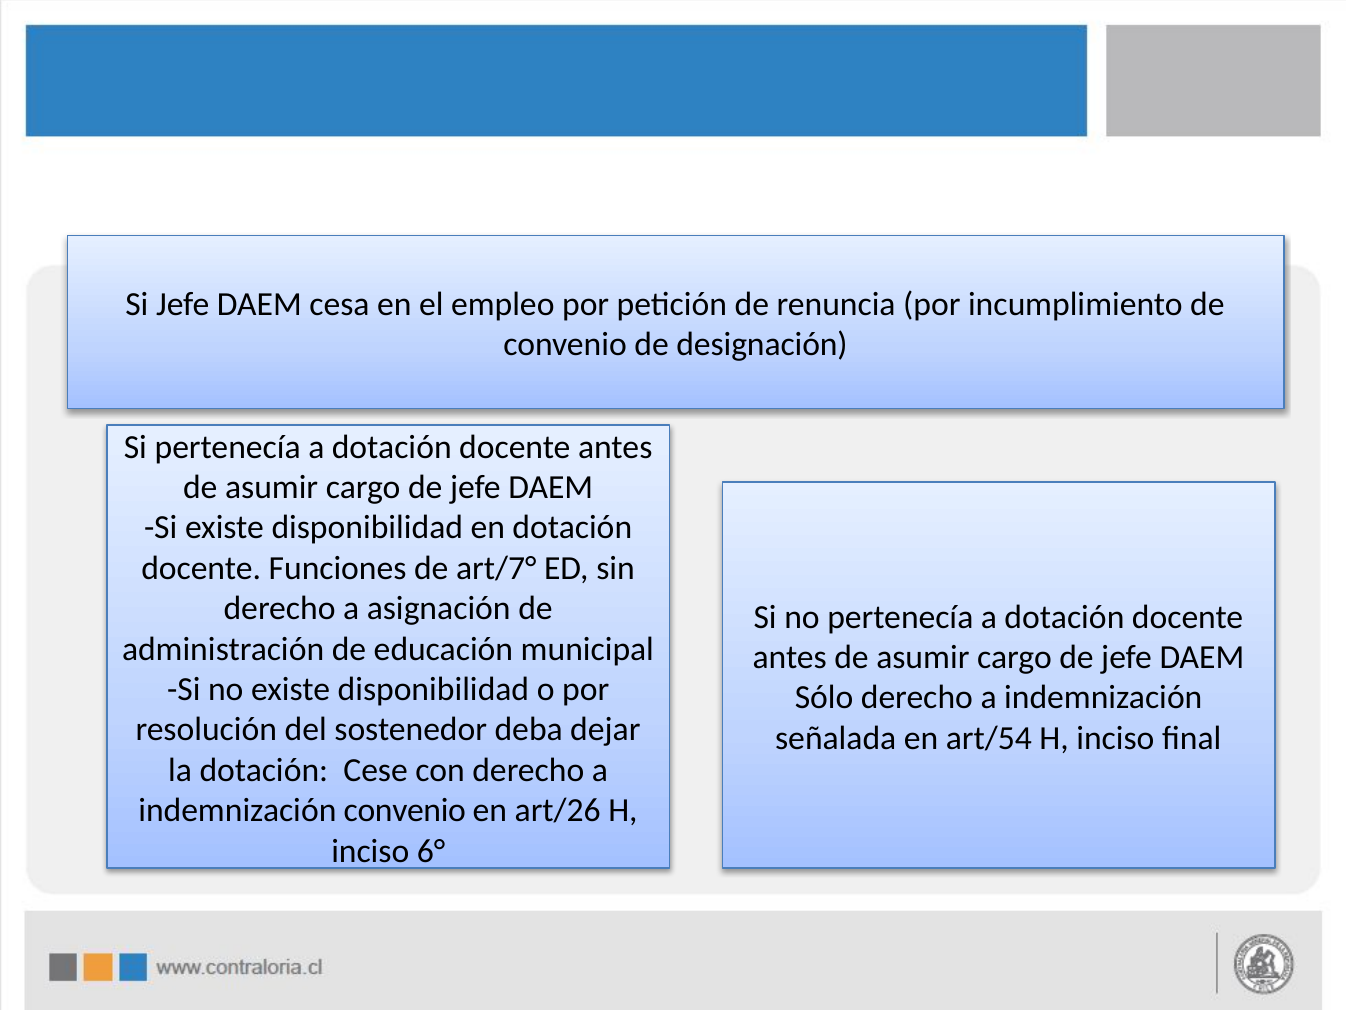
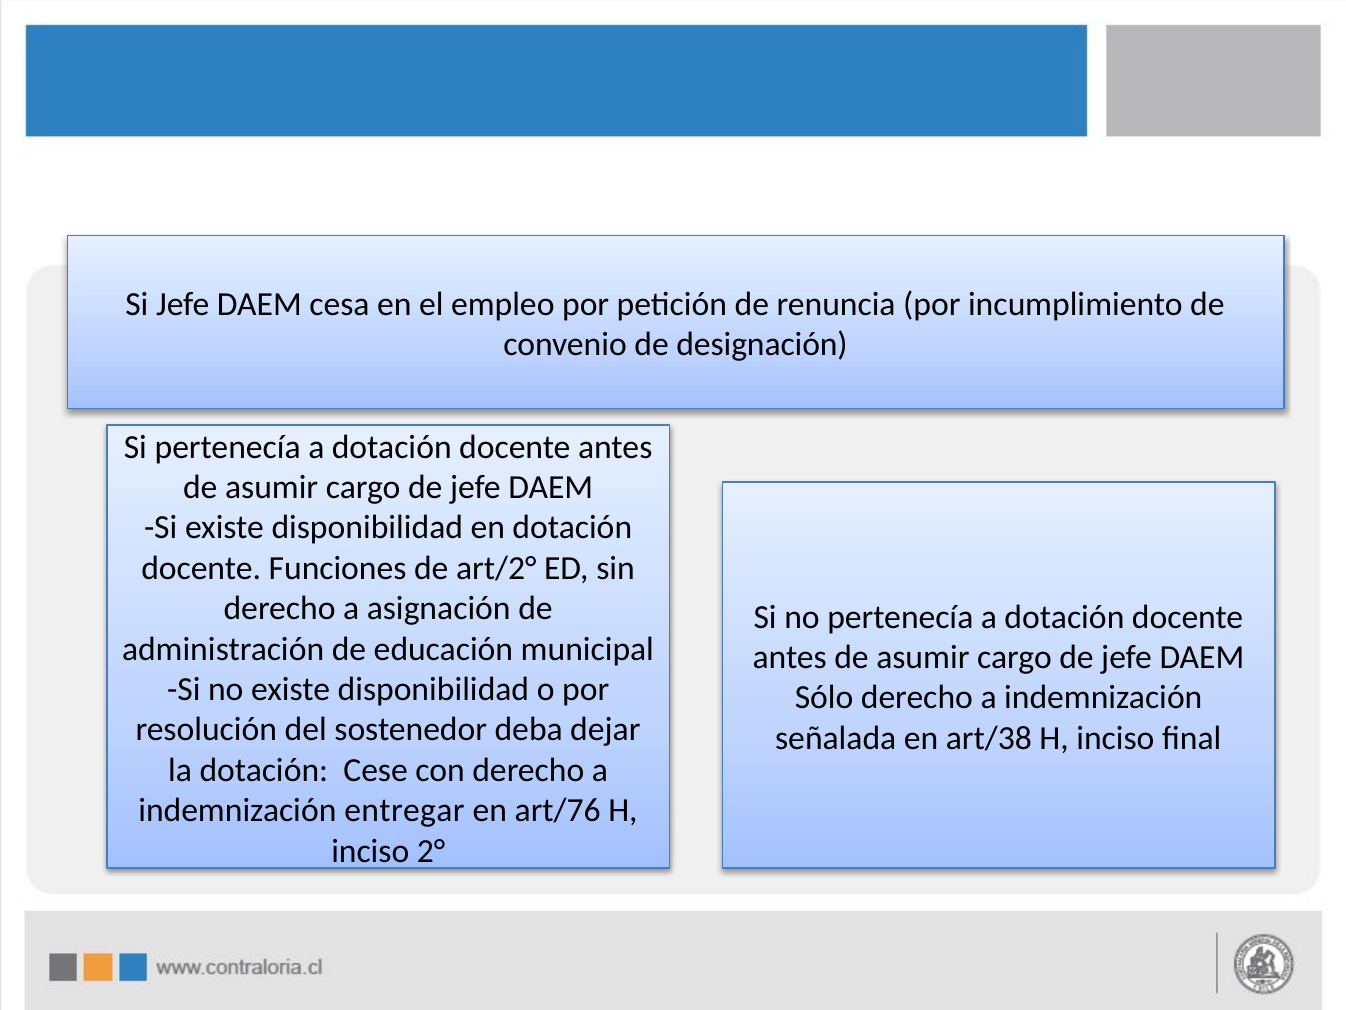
art/7°: art/7° -> art/2°
art/54: art/54 -> art/38
indemnización convenio: convenio -> entregar
art/26: art/26 -> art/76
6°: 6° -> 2°
